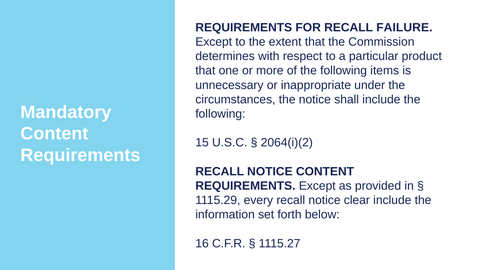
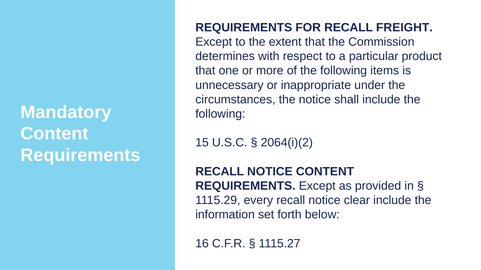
FAILURE: FAILURE -> FREIGHT
